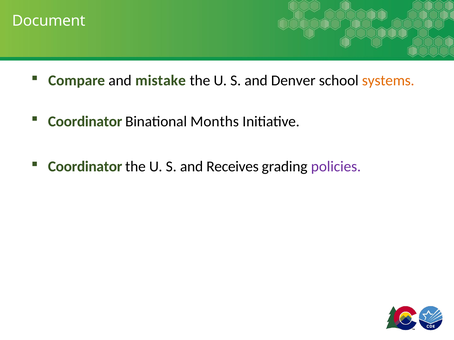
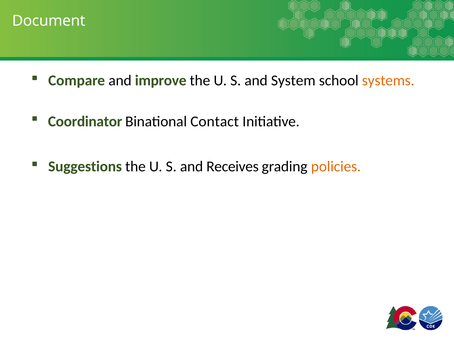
mistake: mistake -> improve
Denver: Denver -> System
Months: Months -> Contact
Coordinator at (85, 167): Coordinator -> Suggestions
policies colour: purple -> orange
